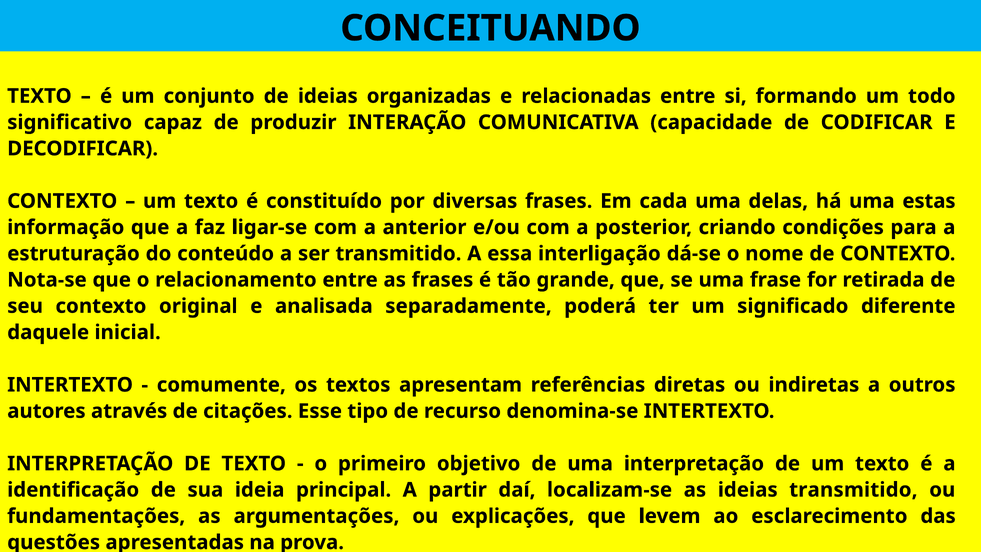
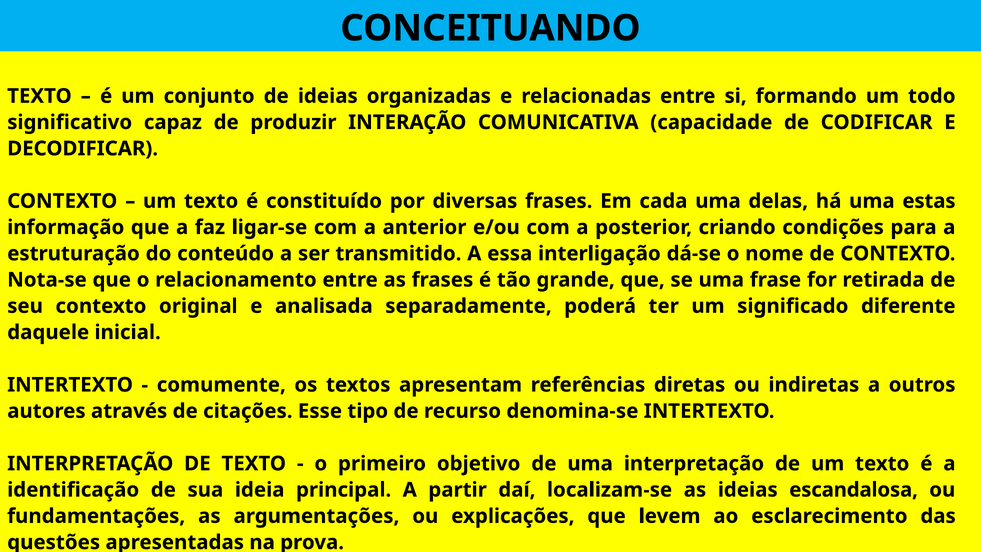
ideias transmitido: transmitido -> escandalosa
